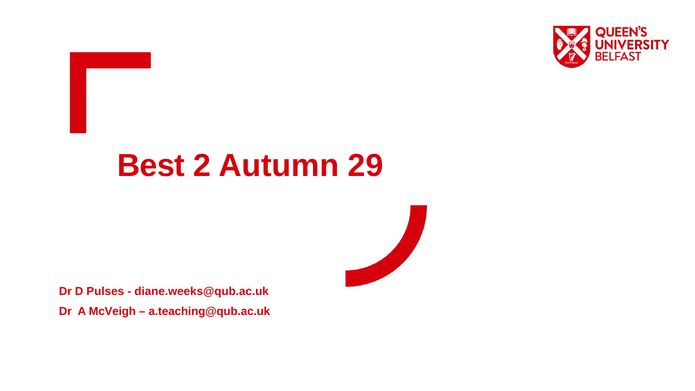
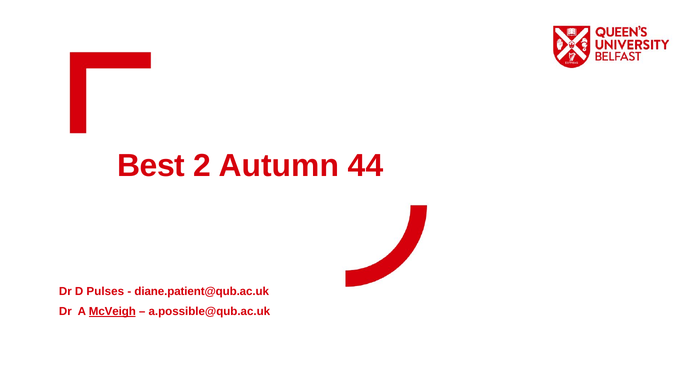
29: 29 -> 44
diane.weeks@qub.ac.uk: diane.weeks@qub.ac.uk -> diane.patient@qub.ac.uk
McVeigh underline: none -> present
a.teaching@qub.ac.uk: a.teaching@qub.ac.uk -> a.possible@qub.ac.uk
